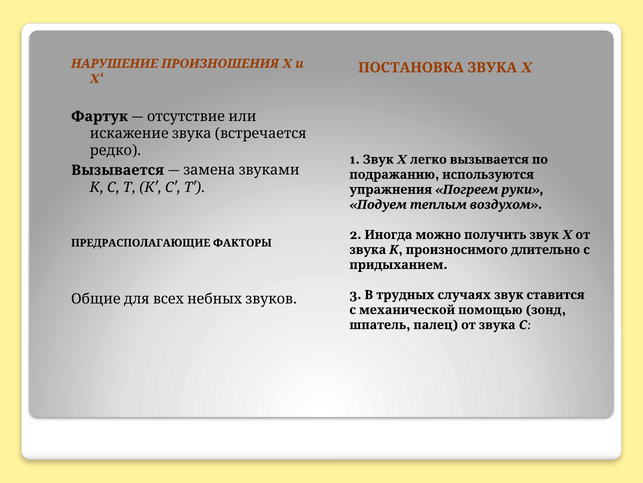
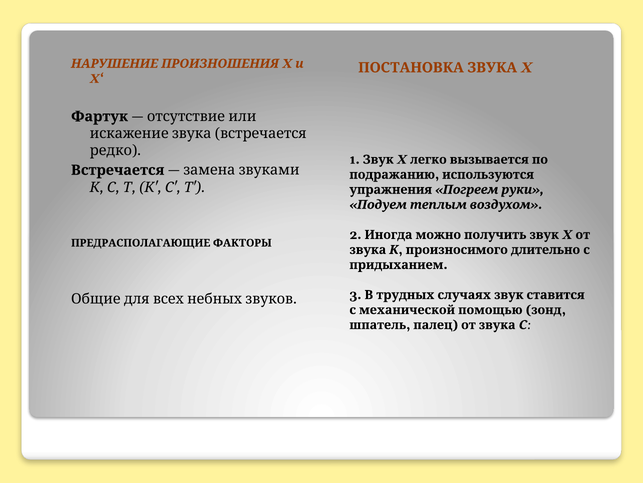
Вызывается at (118, 170): Вызывается -> Встречается
